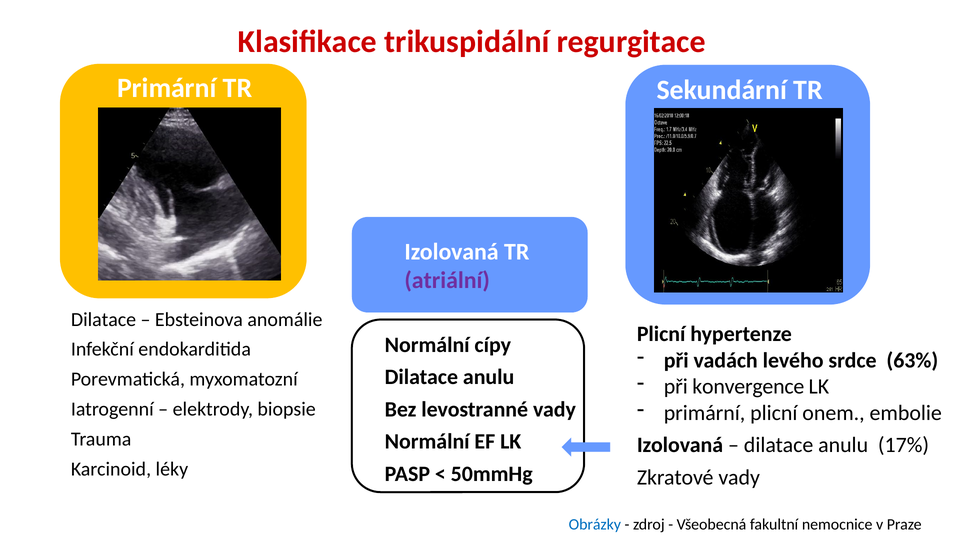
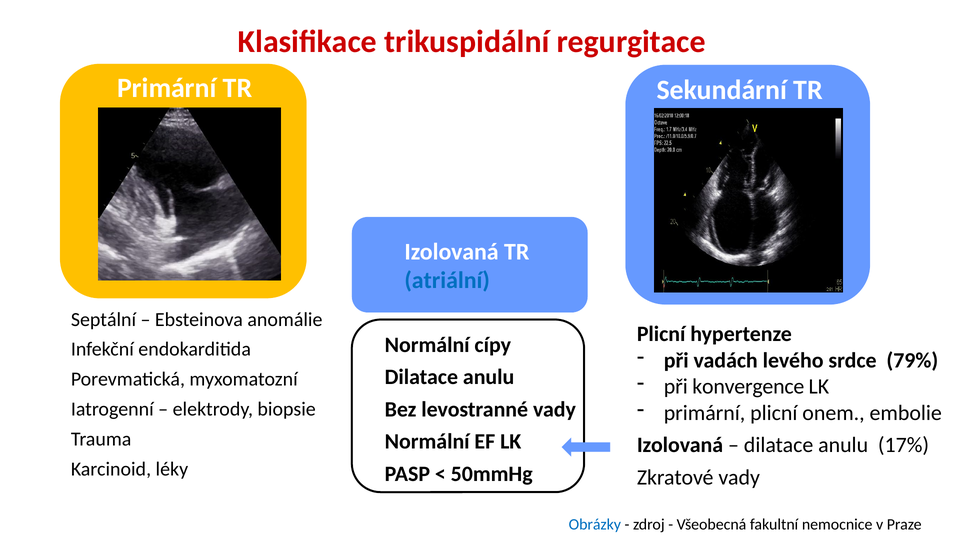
atriální colour: purple -> blue
Dilatace at (104, 319): Dilatace -> Septální
63%: 63% -> 79%
